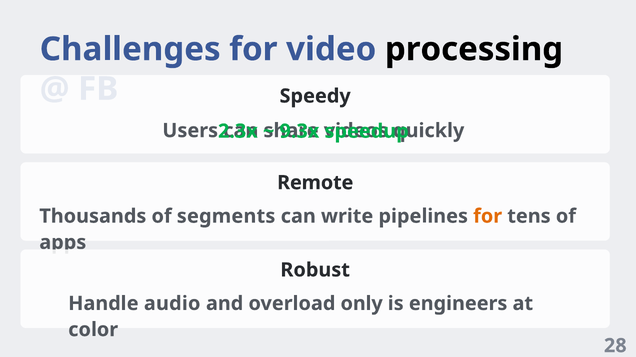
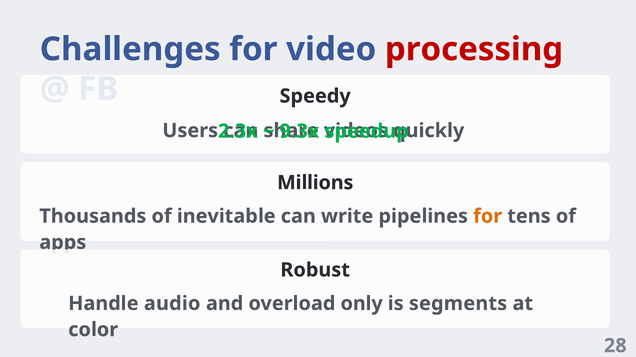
processing colour: black -> red
Remote: Remote -> Millions
segments: segments -> inevitable
engineers: engineers -> segments
